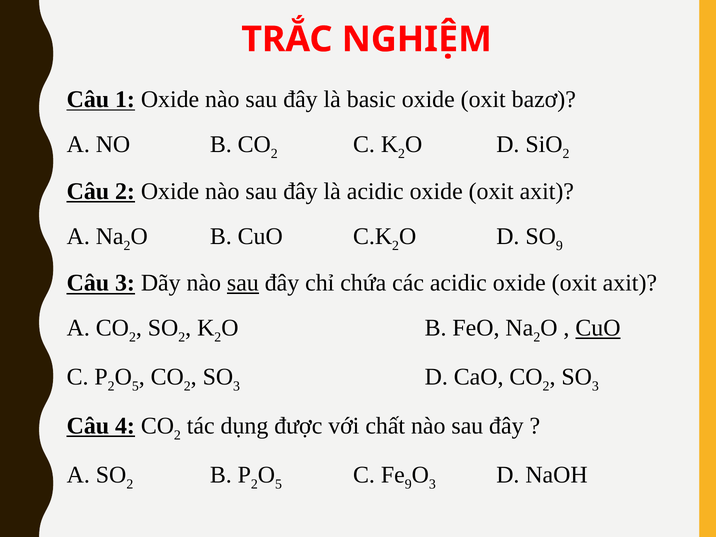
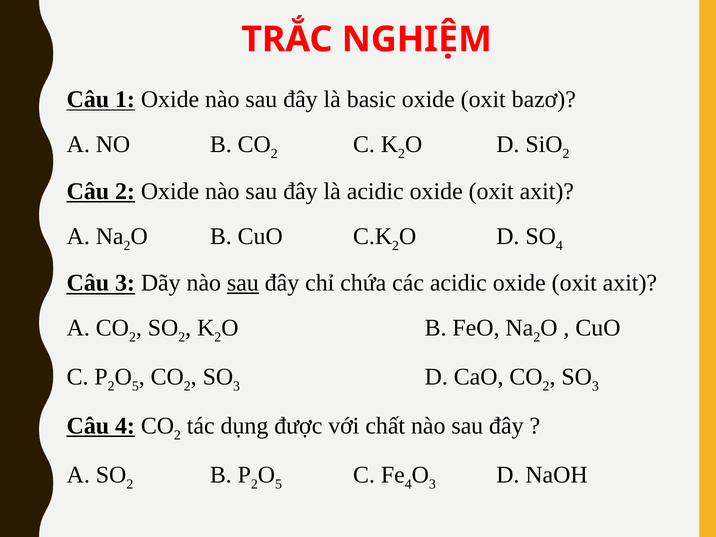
9 at (559, 245): 9 -> 4
CuO at (598, 328) underline: present -> none
9 at (408, 484): 9 -> 4
